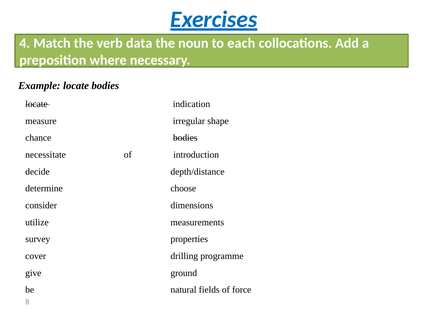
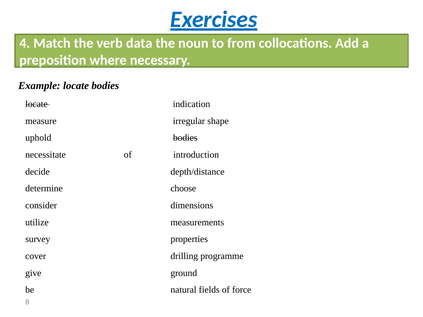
each: each -> from
chance: chance -> uphold
